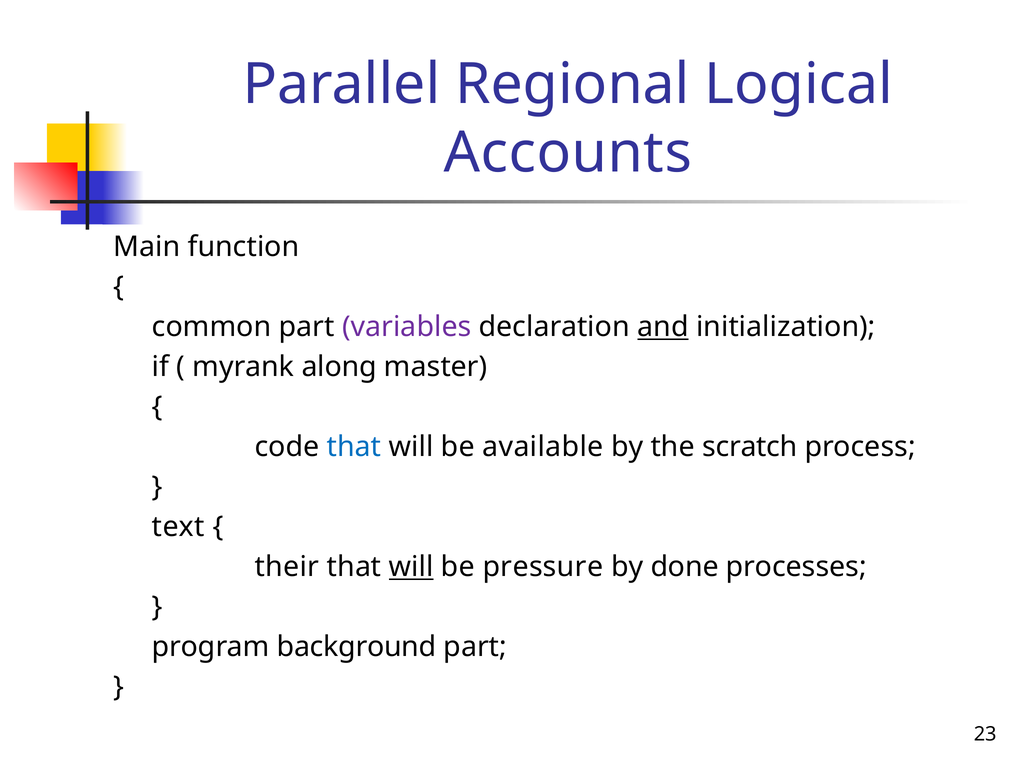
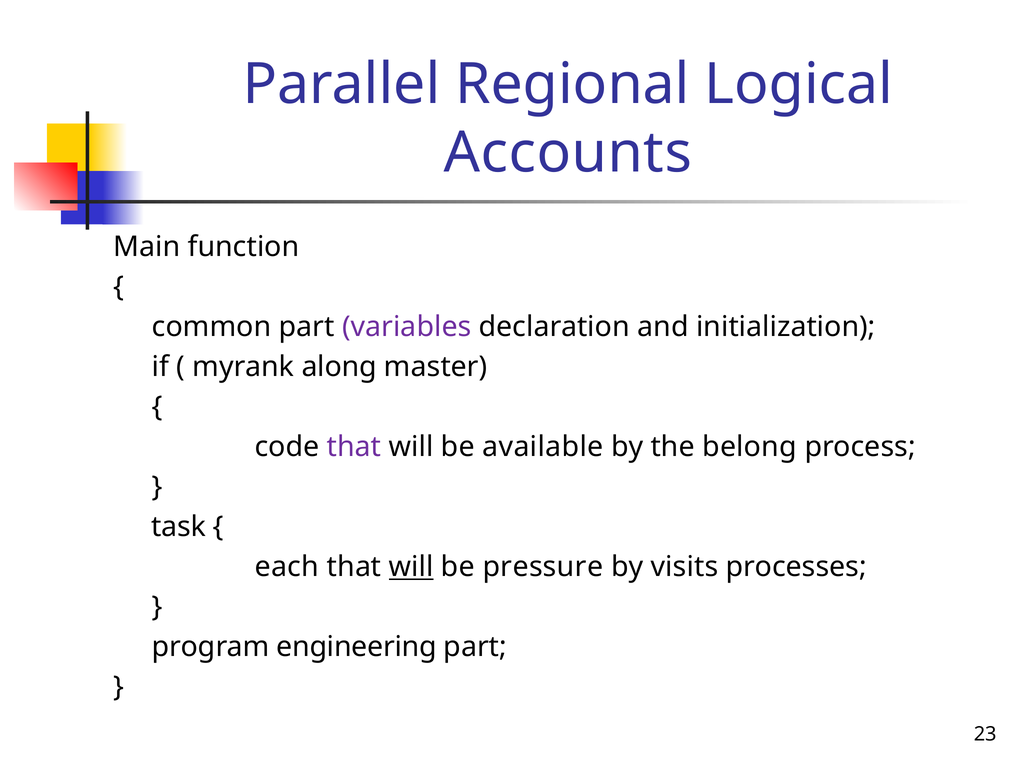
and underline: present -> none
that at (354, 447) colour: blue -> purple
scratch: scratch -> belong
text: text -> task
their: their -> each
done: done -> visits
background: background -> engineering
